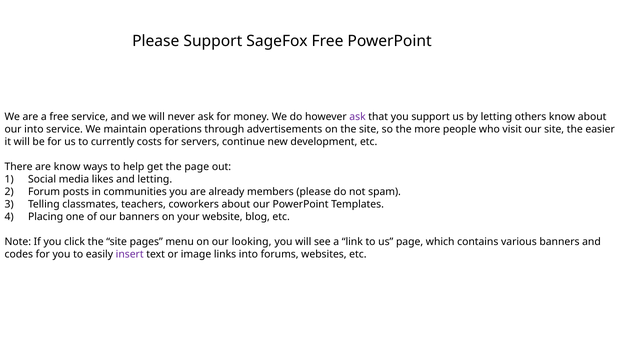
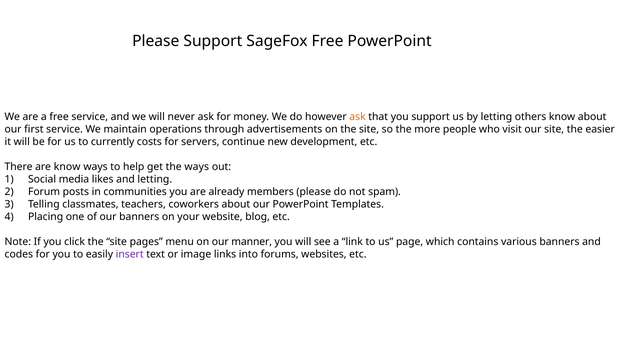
ask at (358, 117) colour: purple -> orange
our into: into -> first
the page: page -> ways
looking: looking -> manner
